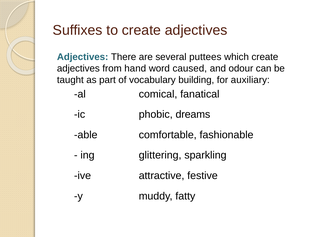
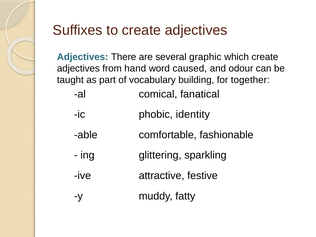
puttees: puttees -> graphic
auxiliary: auxiliary -> together
dreams: dreams -> identity
